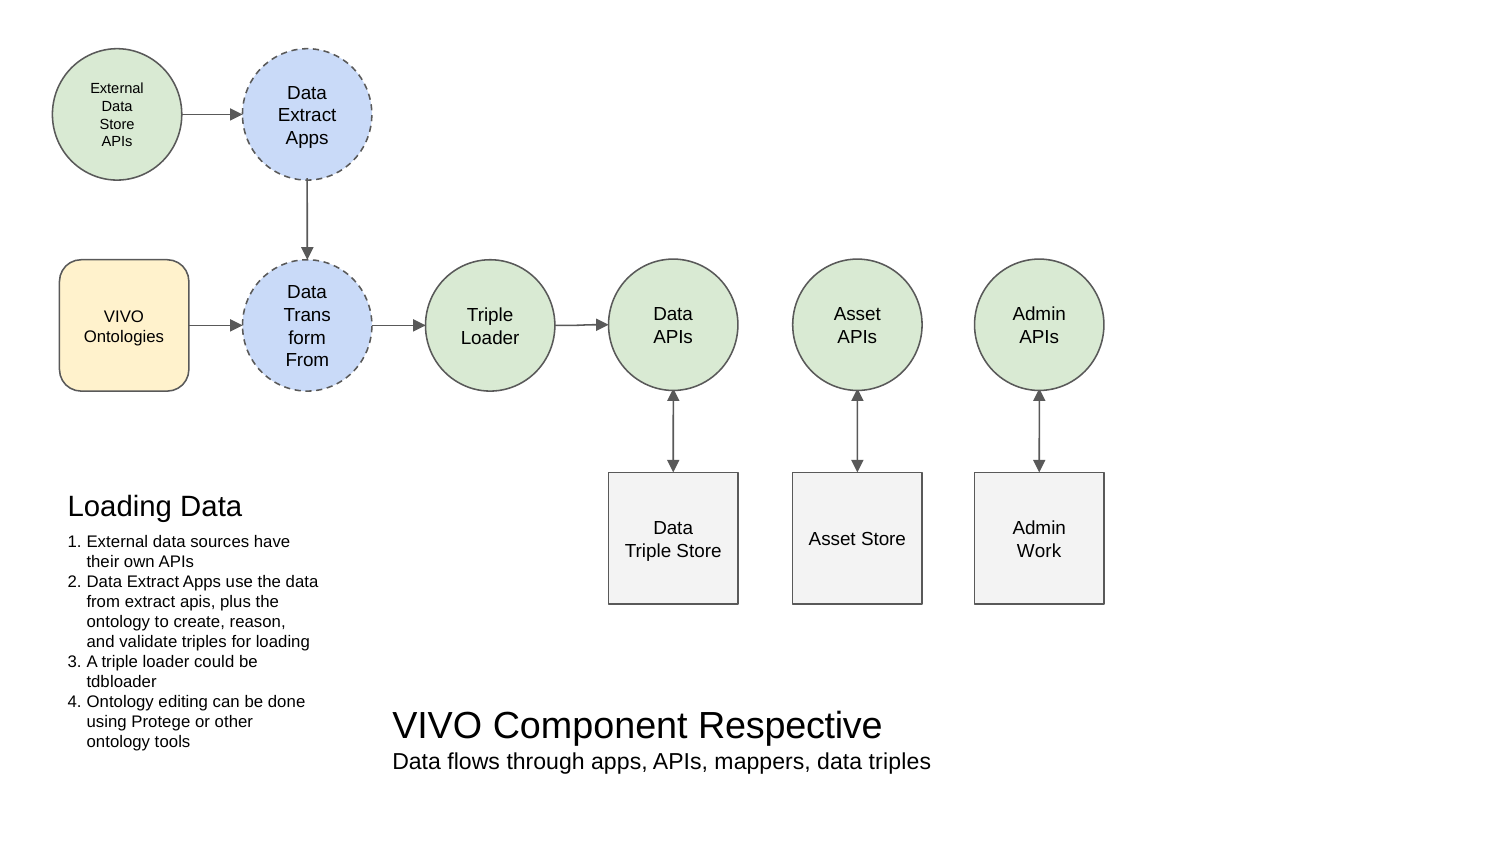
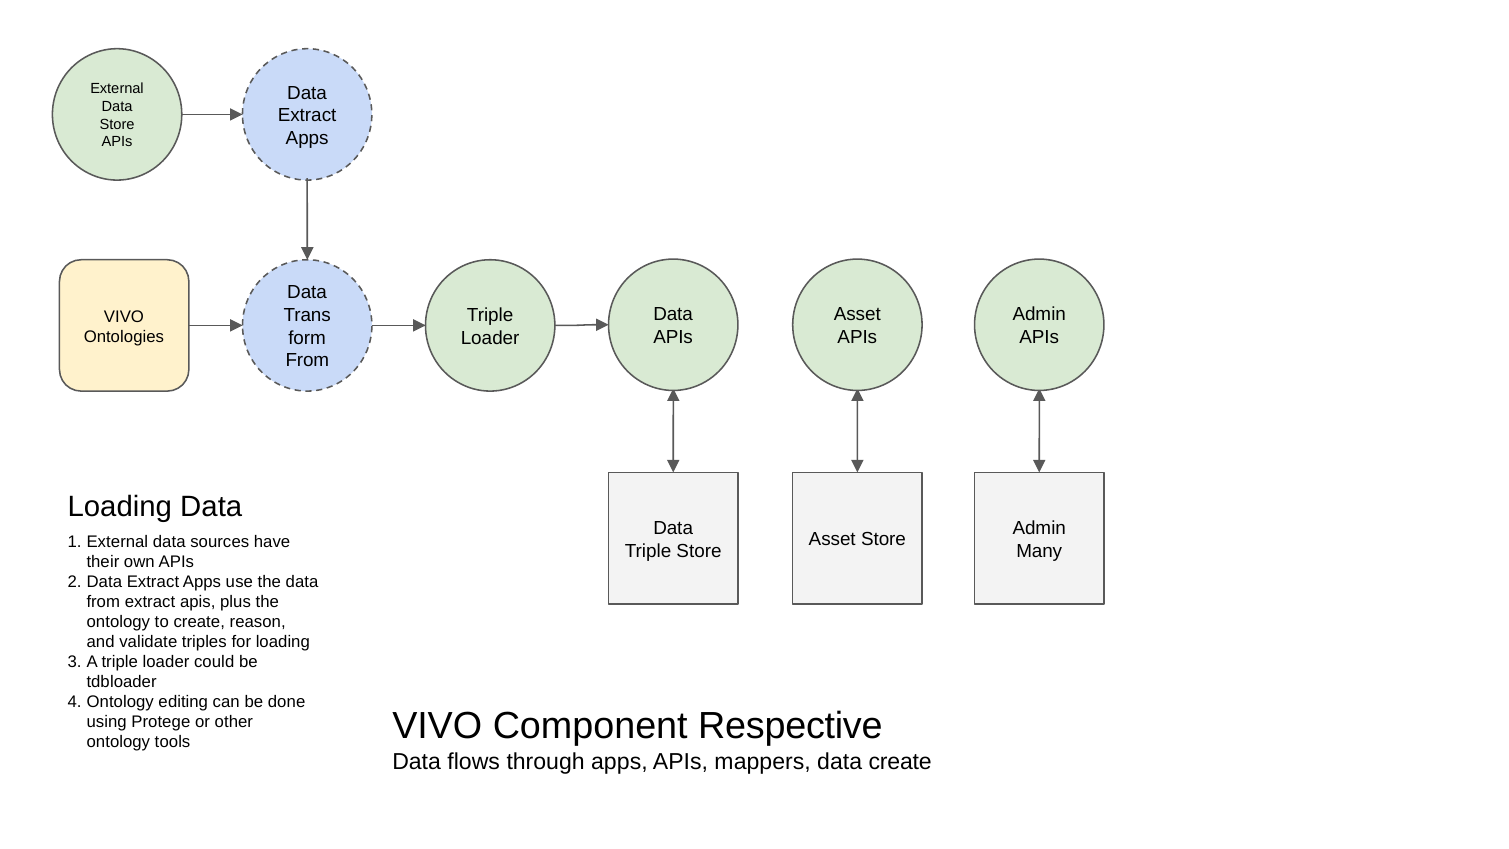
Work: Work -> Many
data triples: triples -> create
